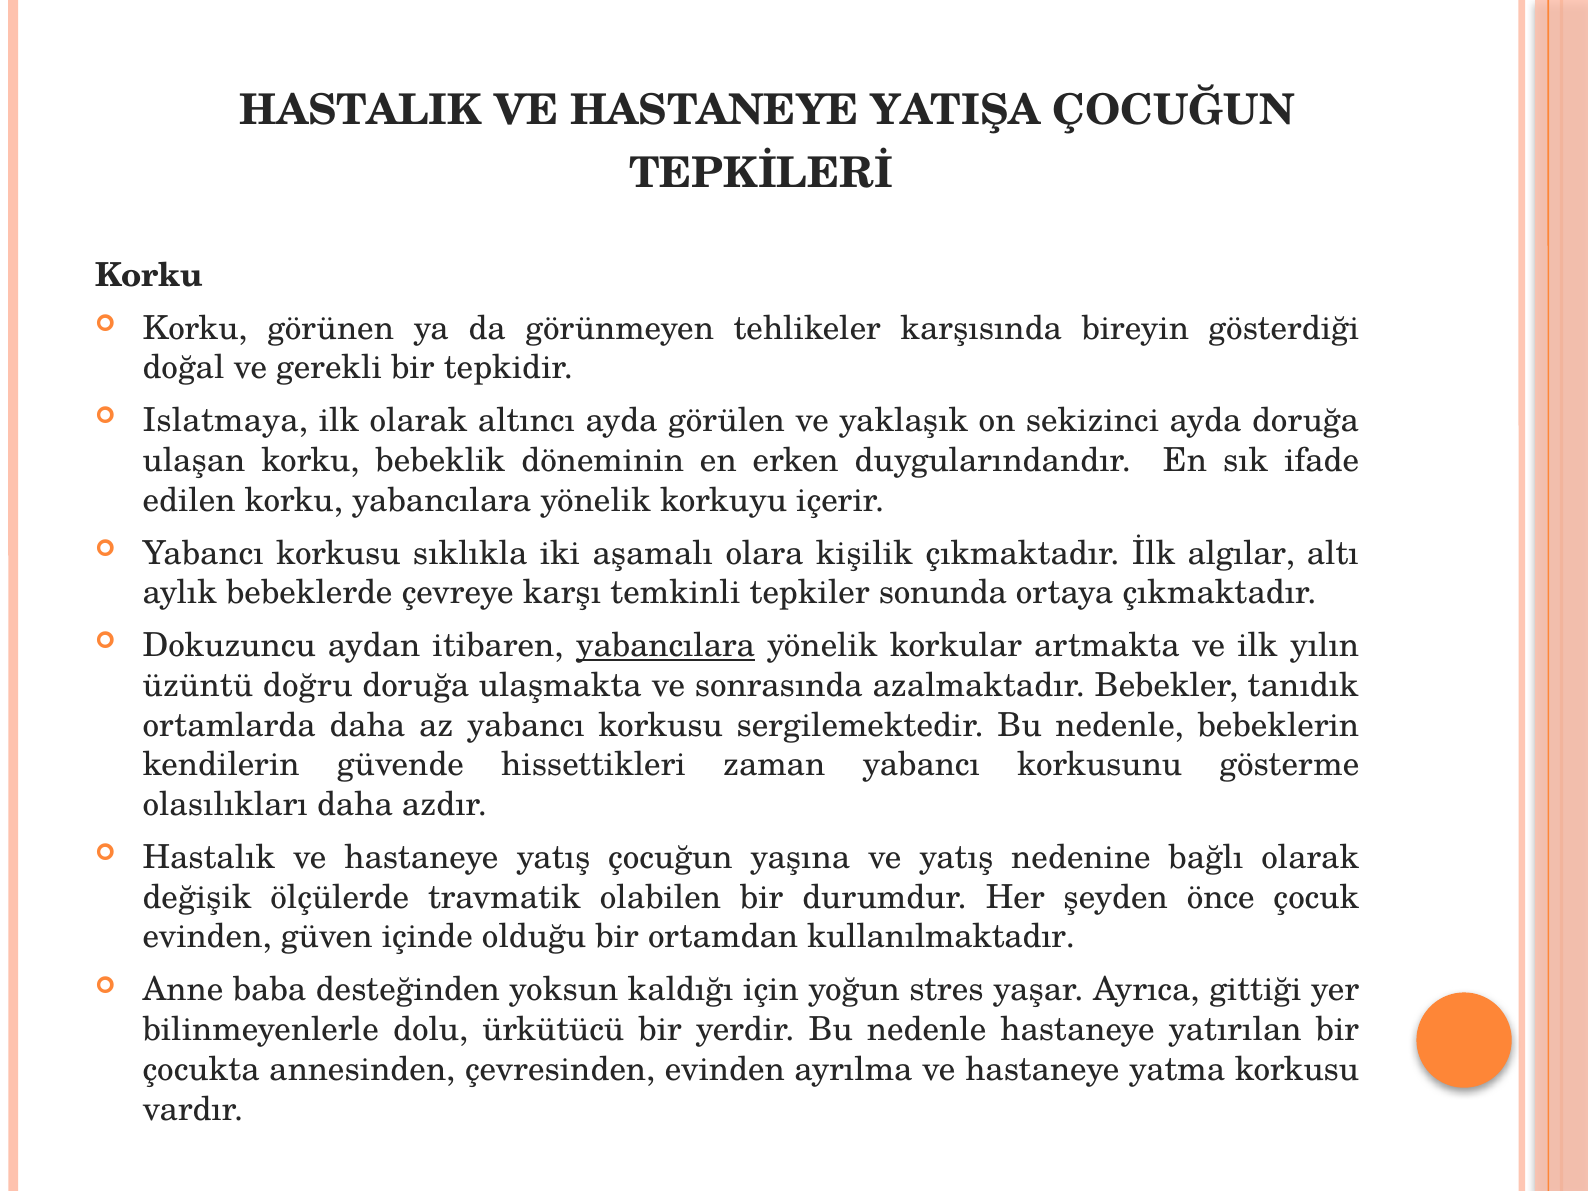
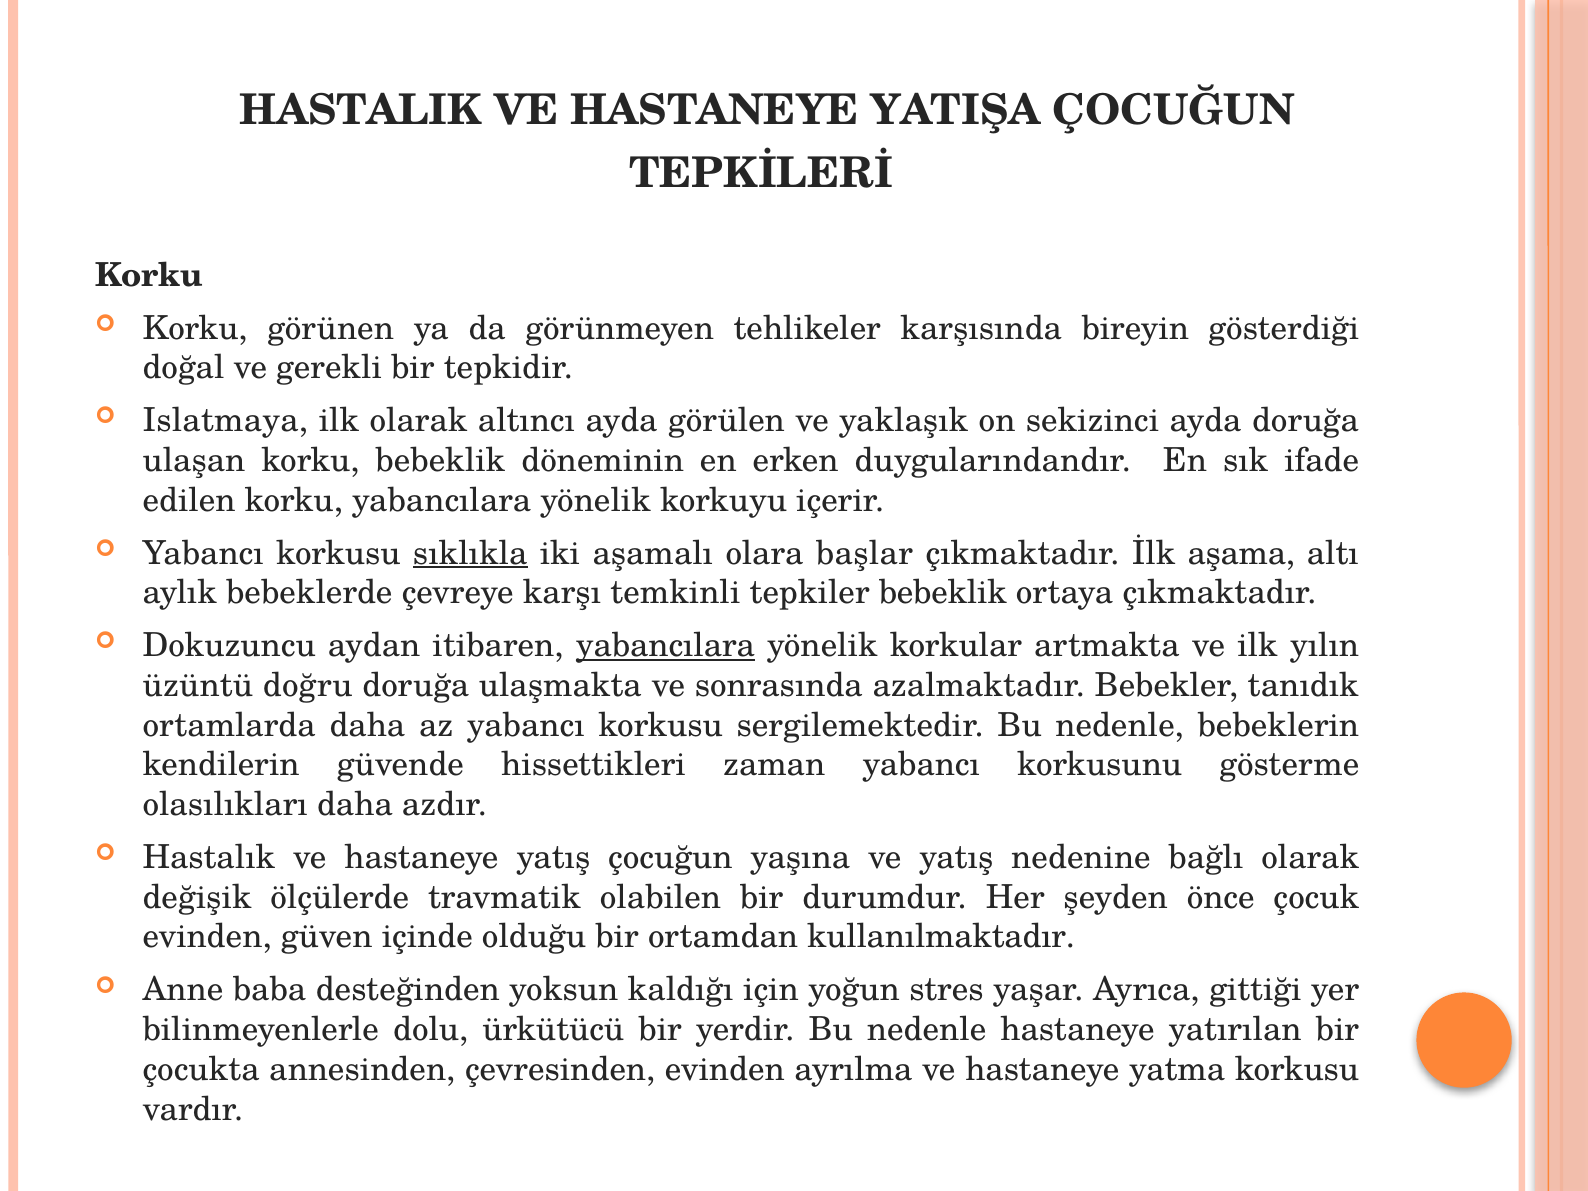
sıklıkla underline: none -> present
kişilik: kişilik -> başlar
algılar: algılar -> aşama
tepkiler sonunda: sonunda -> bebeklik
